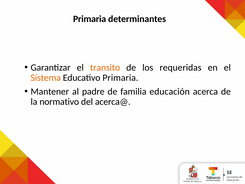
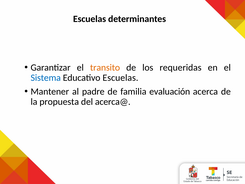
Primaria at (90, 19): Primaria -> Escuelas
Sistema colour: orange -> blue
Educativo Primaria: Primaria -> Escuelas
educación: educación -> evaluación
normativo: normativo -> propuesta
